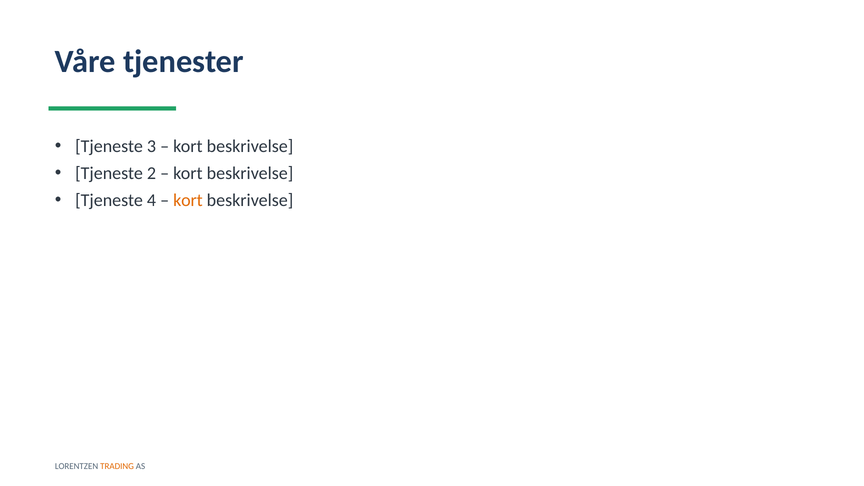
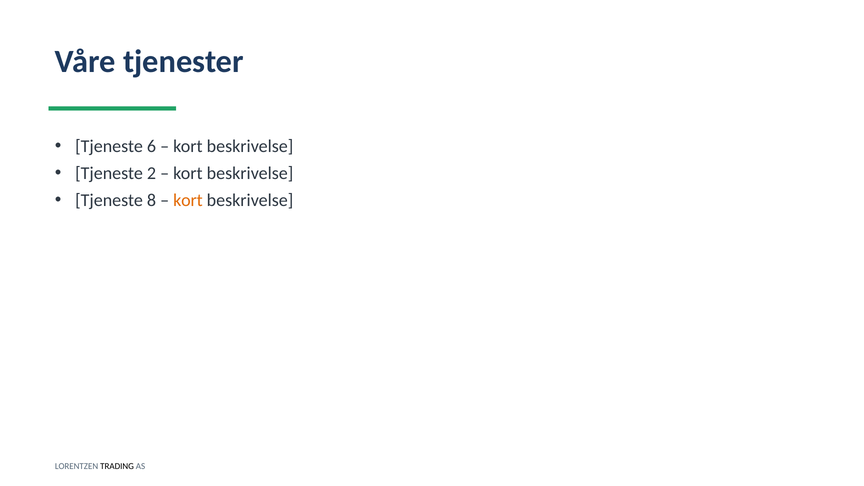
3: 3 -> 6
4: 4 -> 8
TRADING colour: orange -> black
